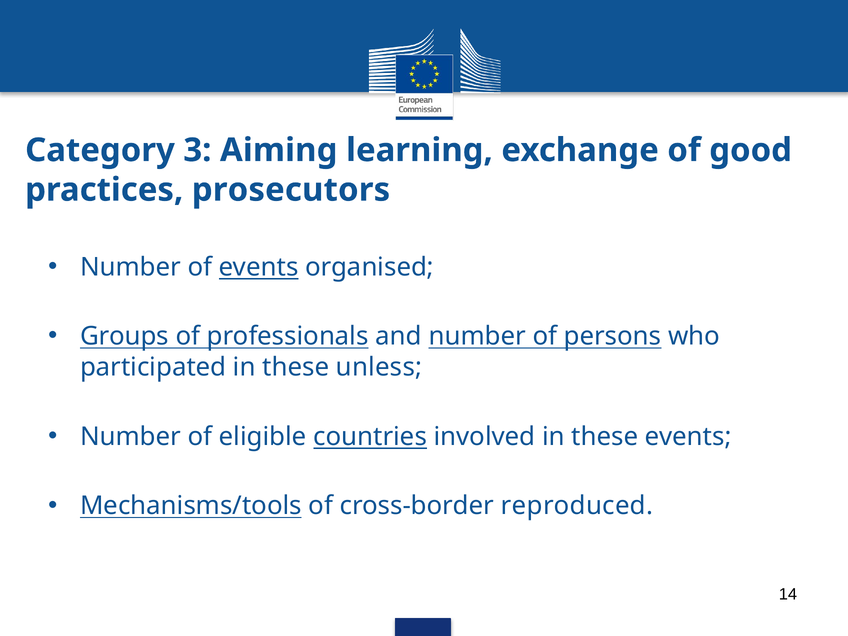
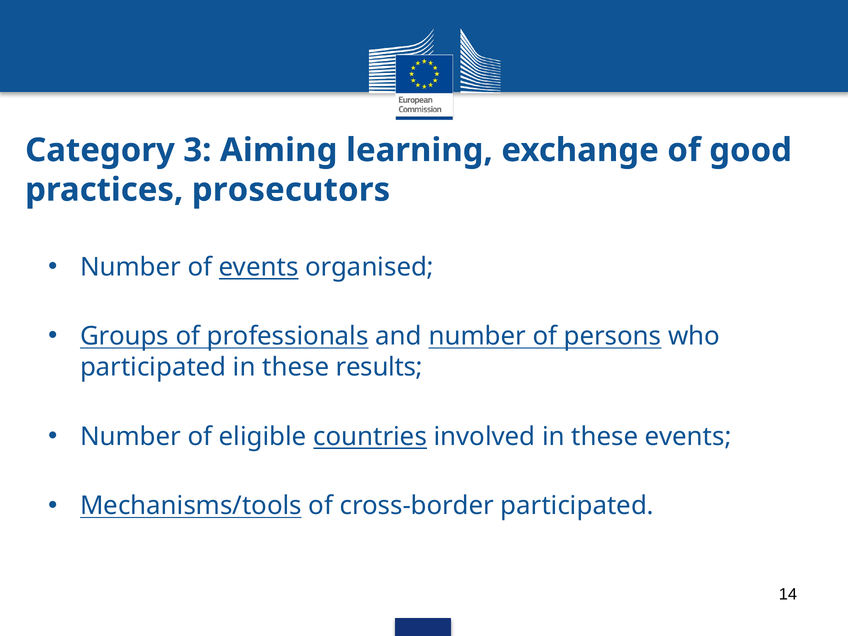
unless: unless -> results
cross-border reproduced: reproduced -> participated
